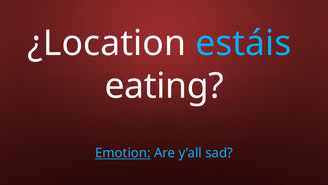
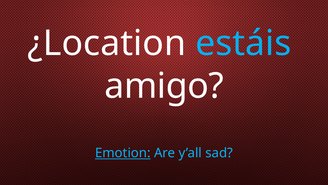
eating: eating -> amigo
